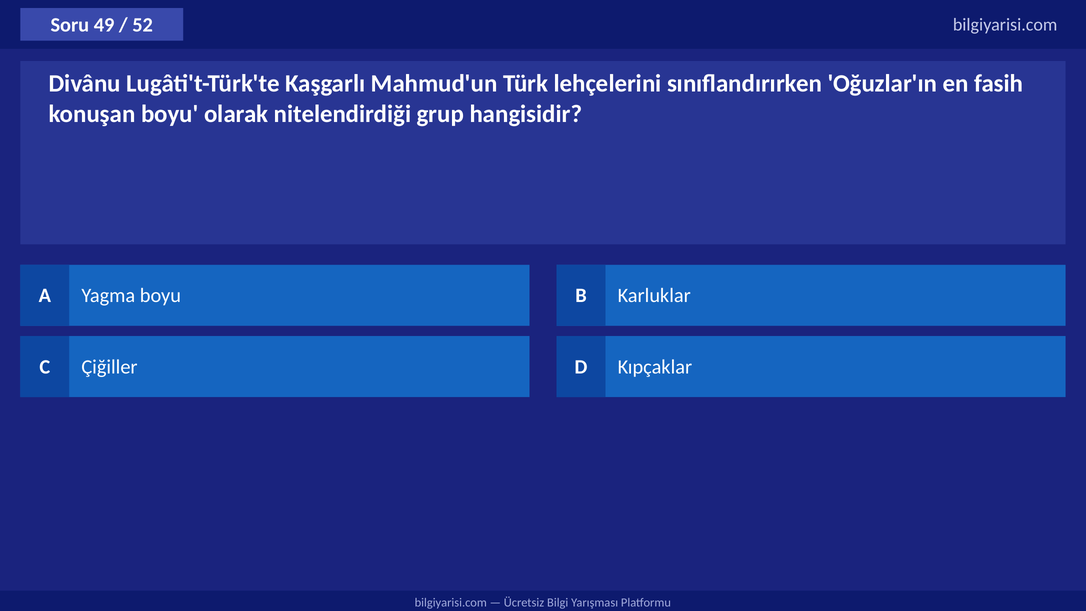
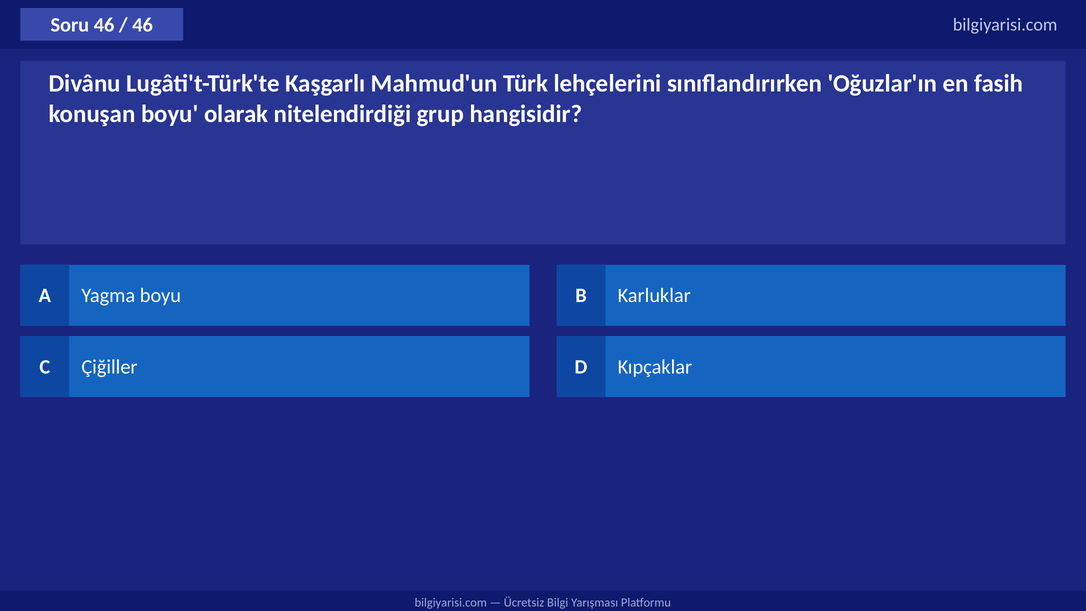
Soru 49: 49 -> 46
52 at (143, 25): 52 -> 46
